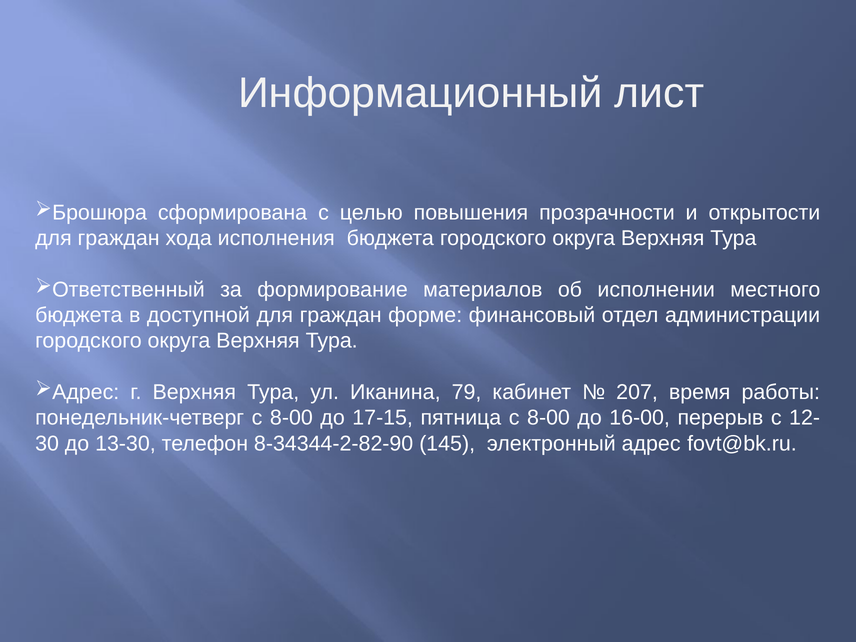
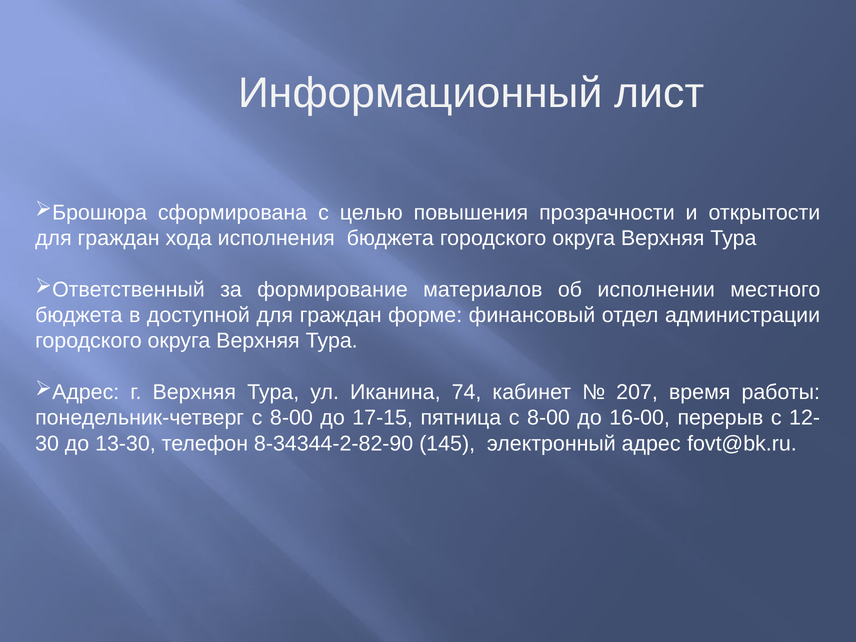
79: 79 -> 74
